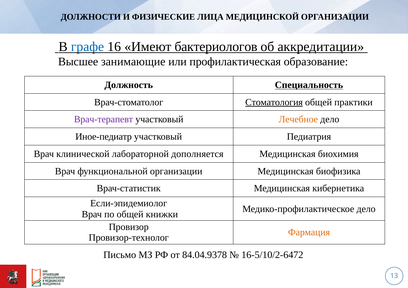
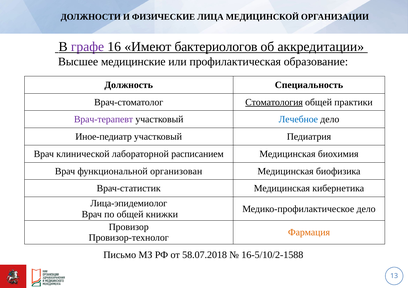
графе colour: blue -> purple
занимающие: занимающие -> медицинcкие
Специальность underline: present -> none
Лечебное colour: orange -> blue
дополняется: дополняется -> расписанием
функциональной организации: организации -> организован
Если-эпидемиолог: Если-эпидемиолог -> Лица-эпидемиолог
84.04.9378: 84.04.9378 -> 58.07.2018
16-5/10/2-6472: 16-5/10/2-6472 -> 16-5/10/2-1588
